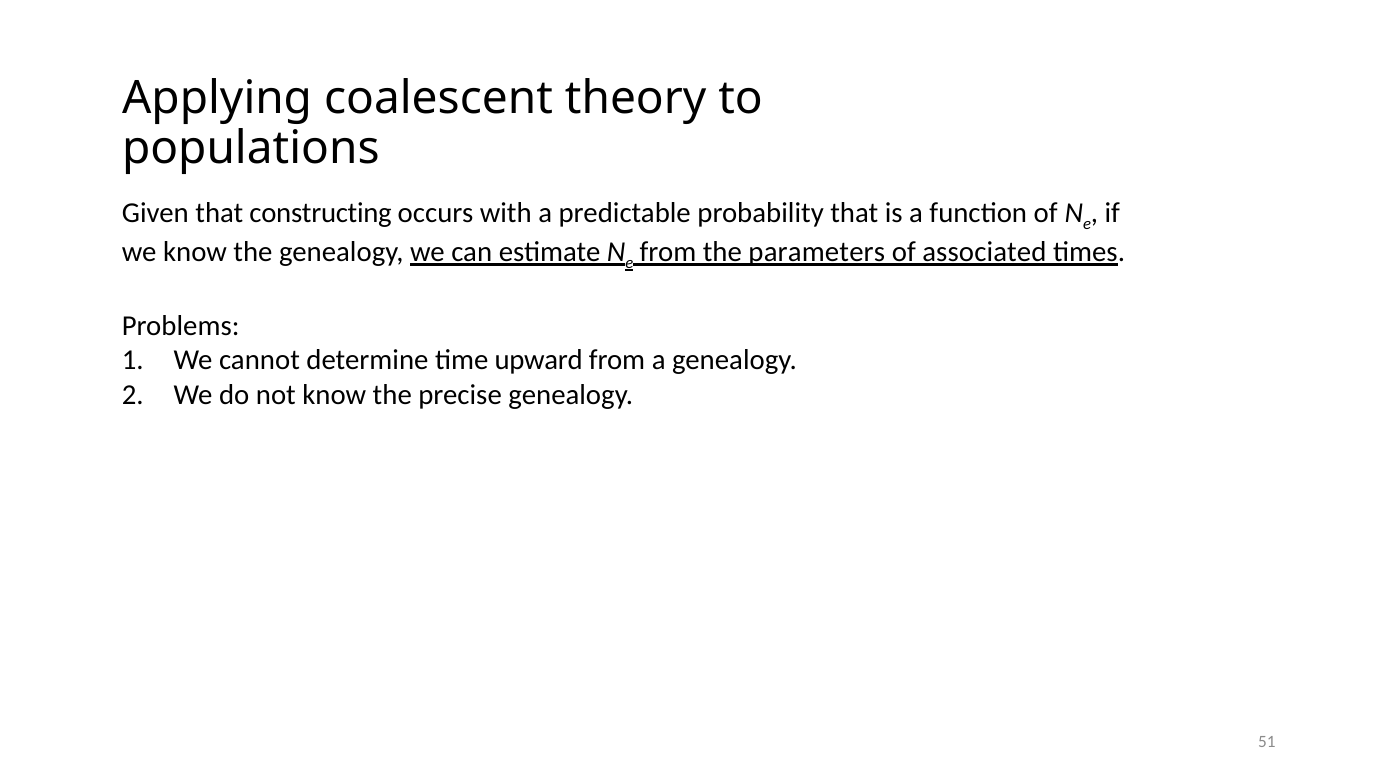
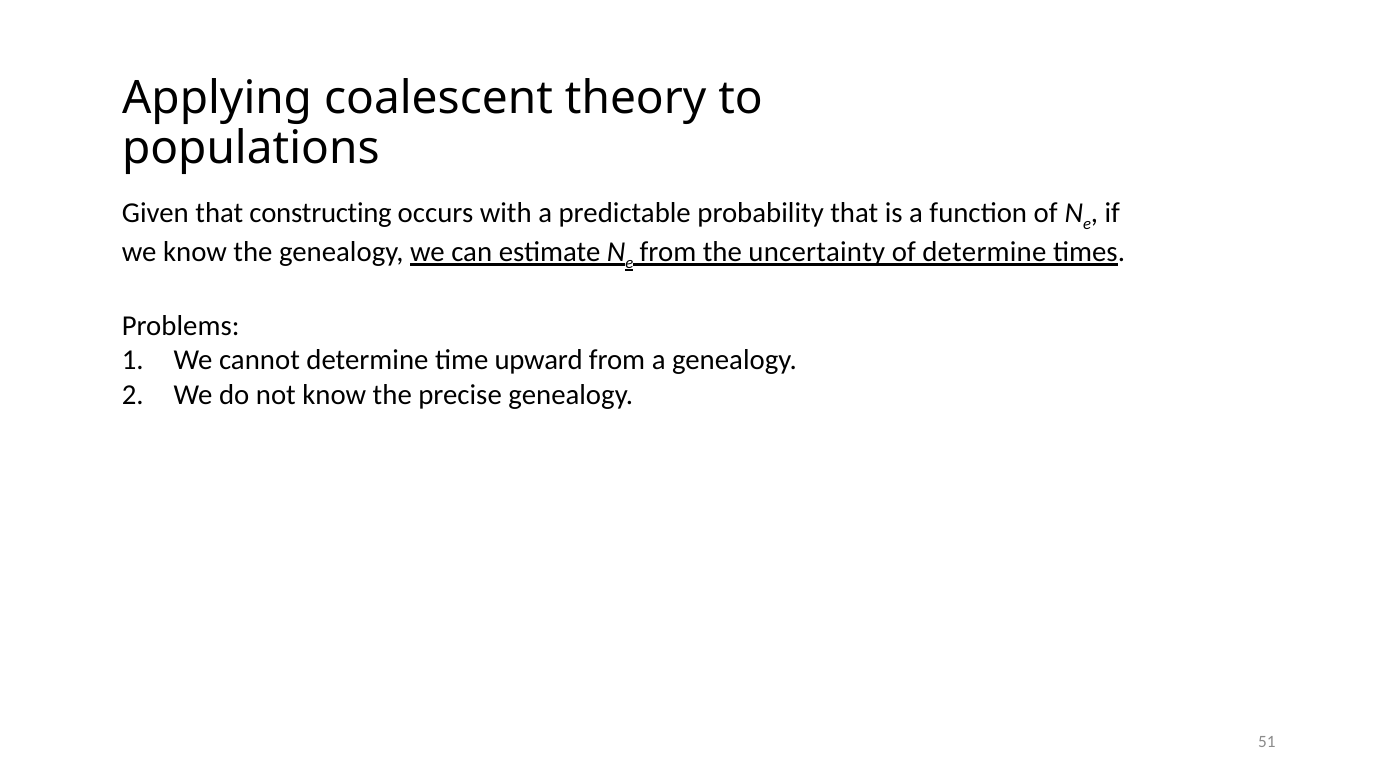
parameters: parameters -> uncertainty
of associated: associated -> determine
